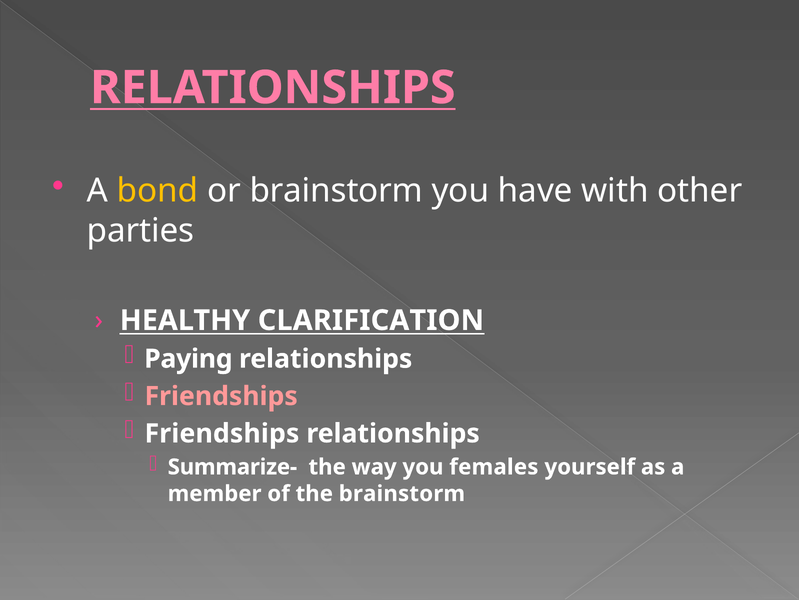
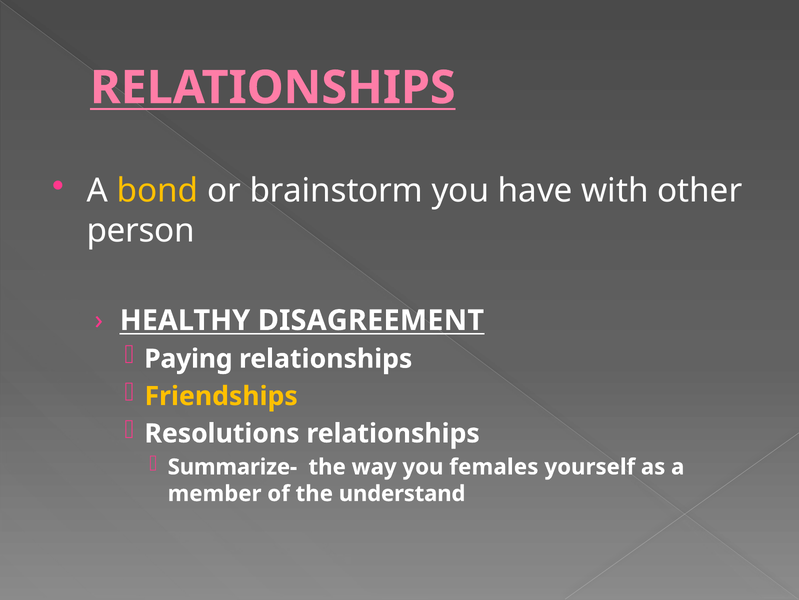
parties: parties -> person
CLARIFICATION: CLARIFICATION -> DISAGREEMENT
Friendships at (221, 396) colour: pink -> yellow
Friendships at (222, 433): Friendships -> Resolutions
the brainstorm: brainstorm -> understand
